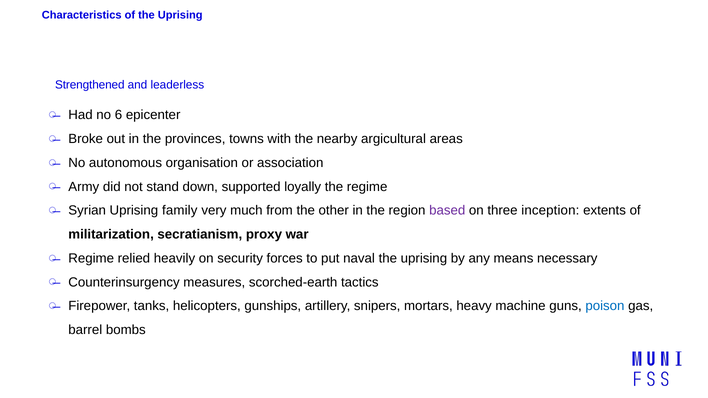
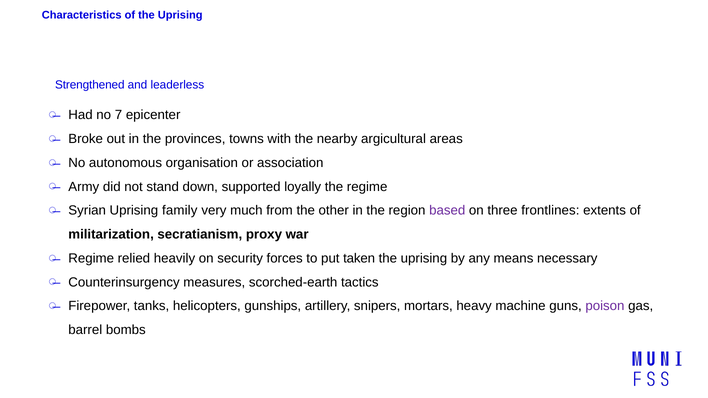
6: 6 -> 7
inception: inception -> frontlines
naval: naval -> taken
poison colour: blue -> purple
